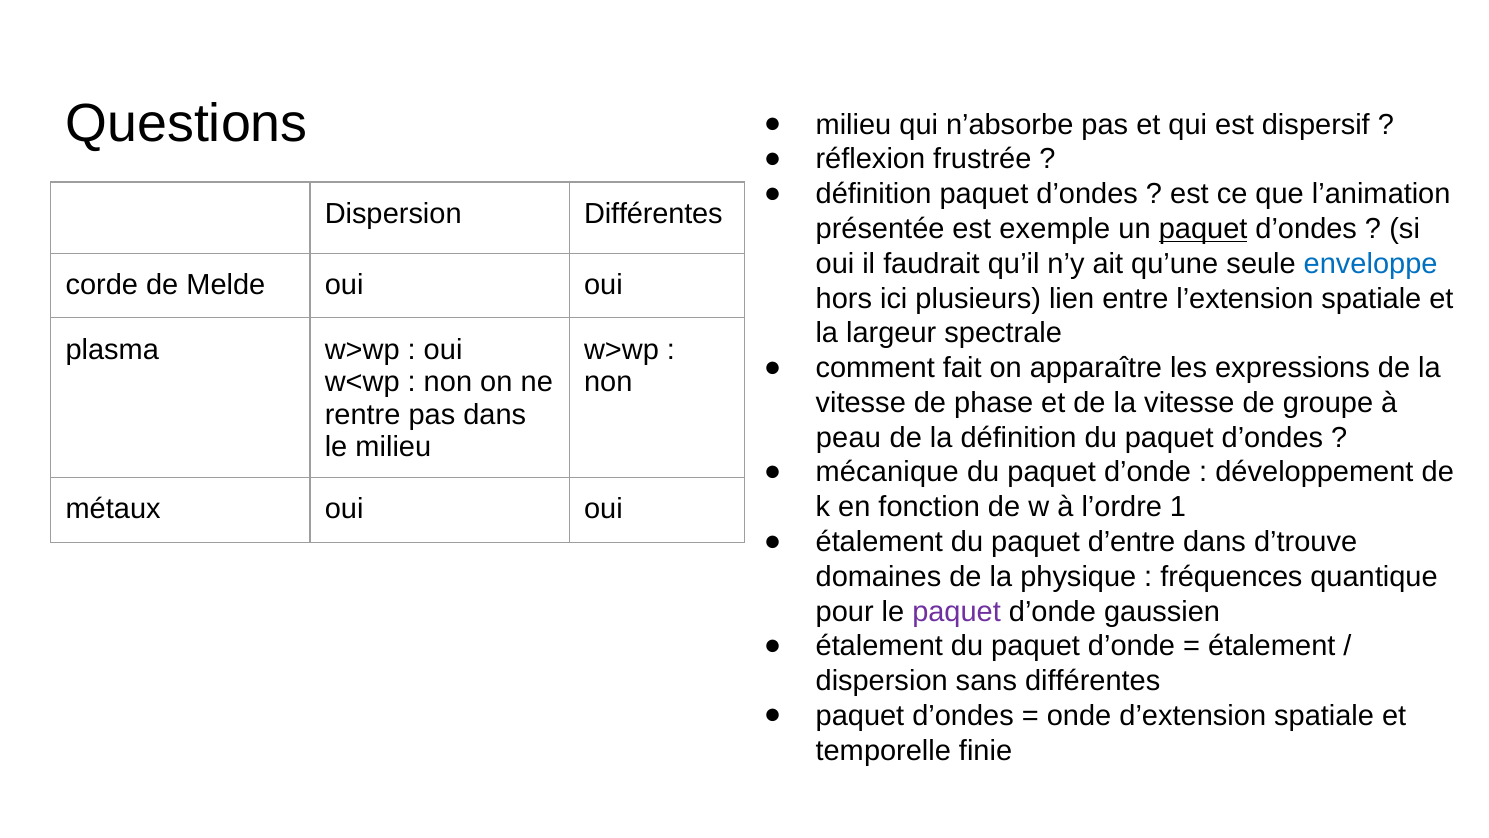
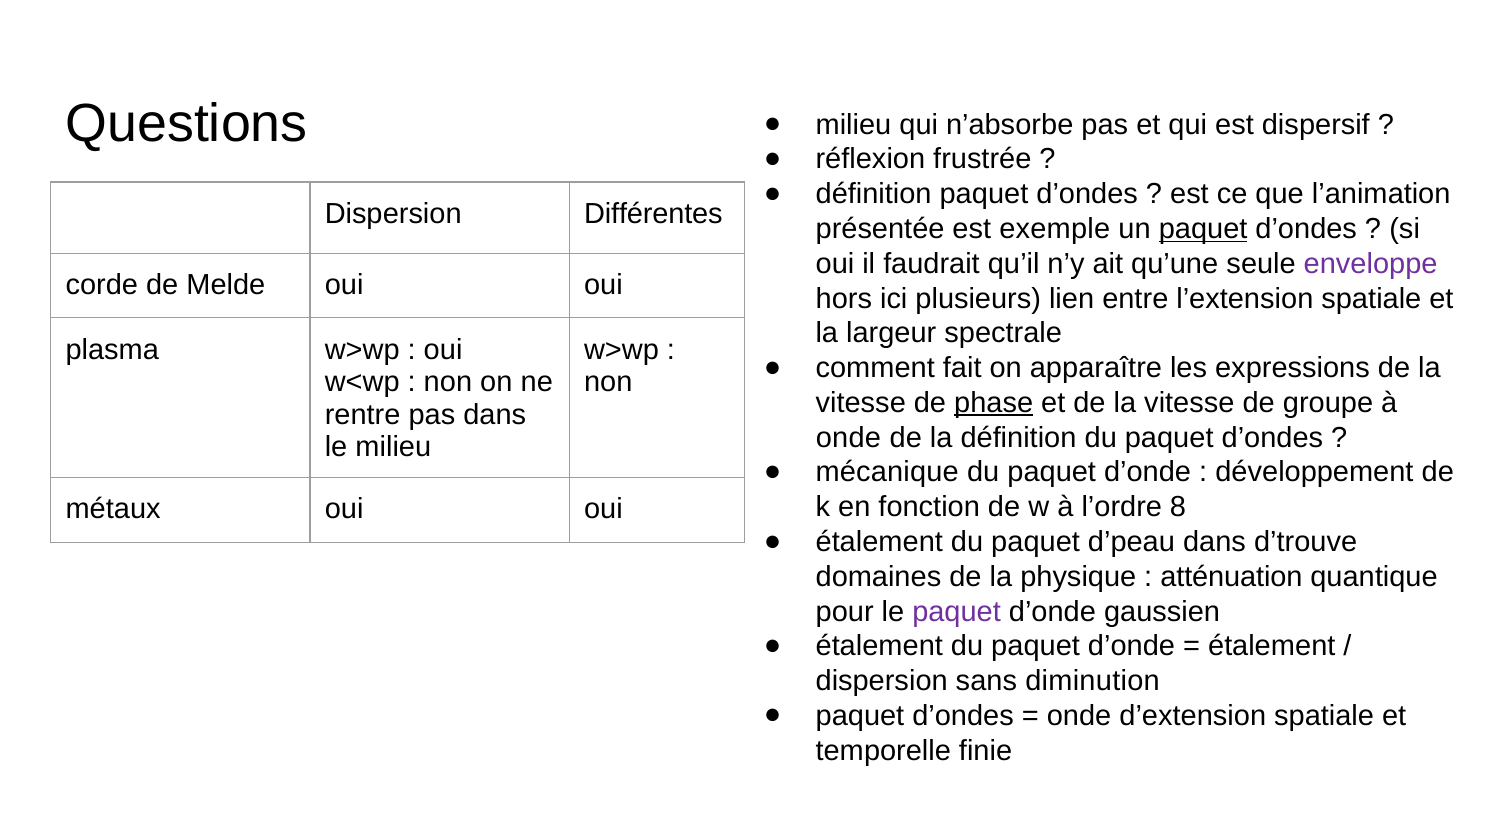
enveloppe colour: blue -> purple
phase underline: none -> present
peau at (848, 437): peau -> onde
1: 1 -> 8
d’entre: d’entre -> d’peau
fréquences: fréquences -> atténuation
sans différentes: différentes -> diminution
